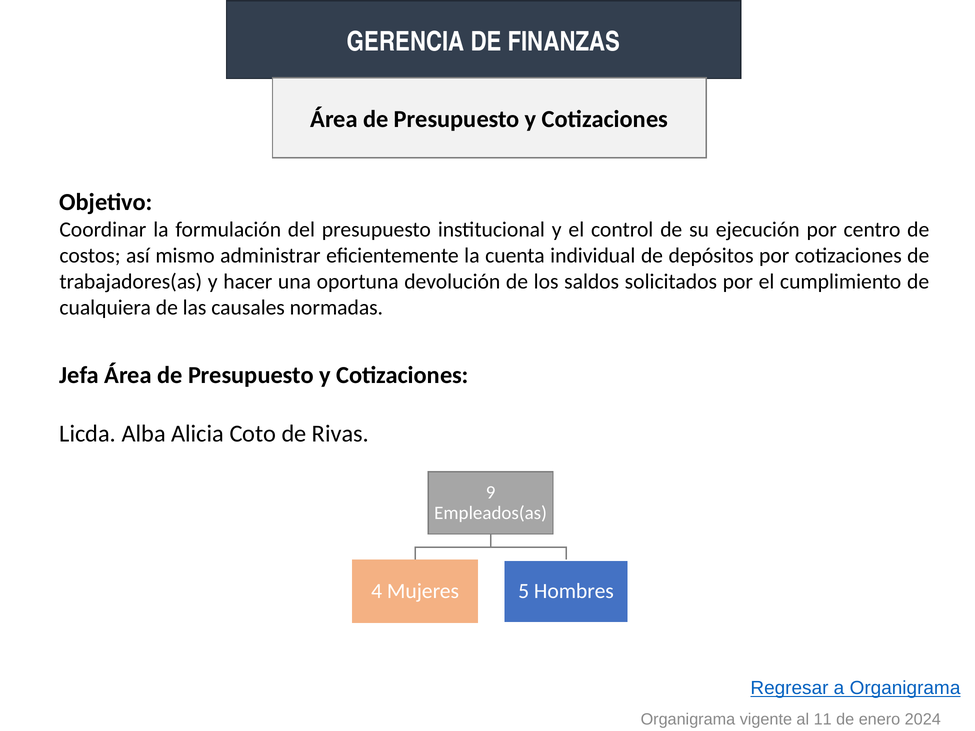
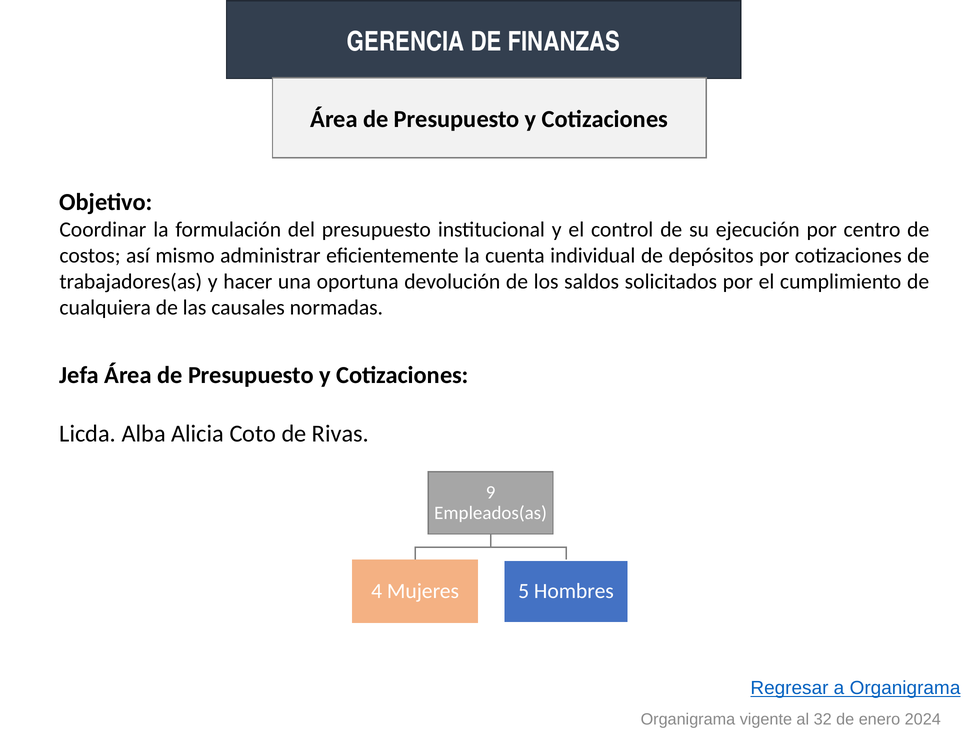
11: 11 -> 32
